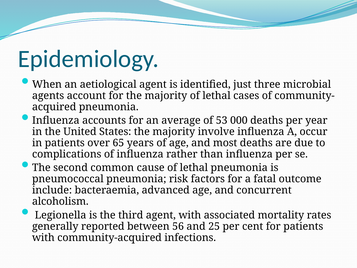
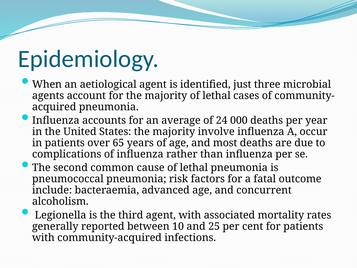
53: 53 -> 24
56: 56 -> 10
